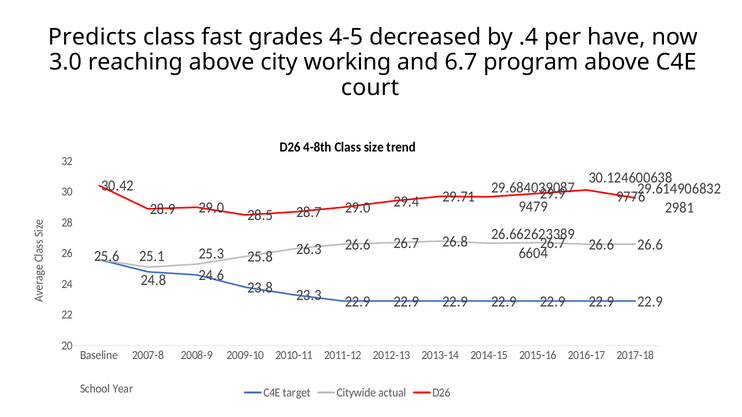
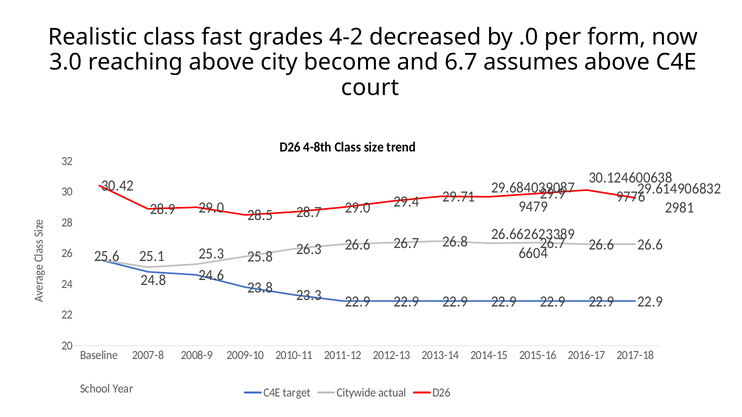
Predicts: Predicts -> Realistic
4-5: 4-5 -> 4-2
.4: .4 -> .0
have: have -> form
working: working -> become
program: program -> assumes
